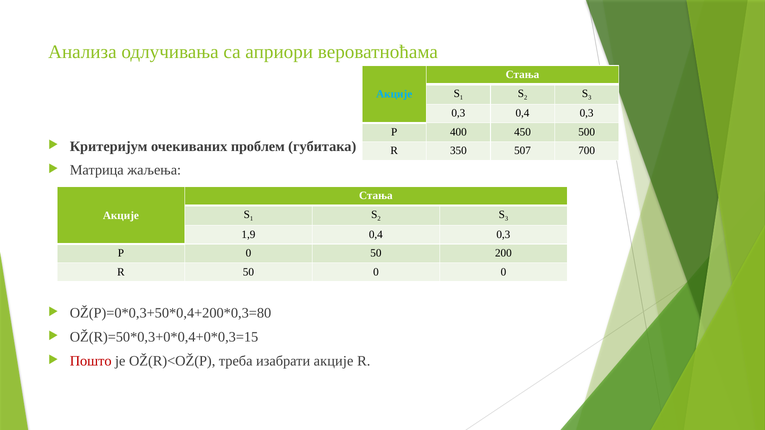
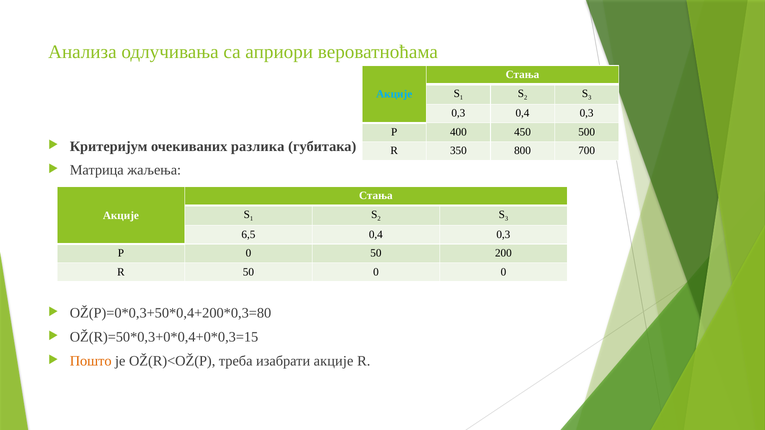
проблем: проблем -> разлика
507: 507 -> 800
1,9: 1,9 -> 6,5
Пошто colour: red -> orange
